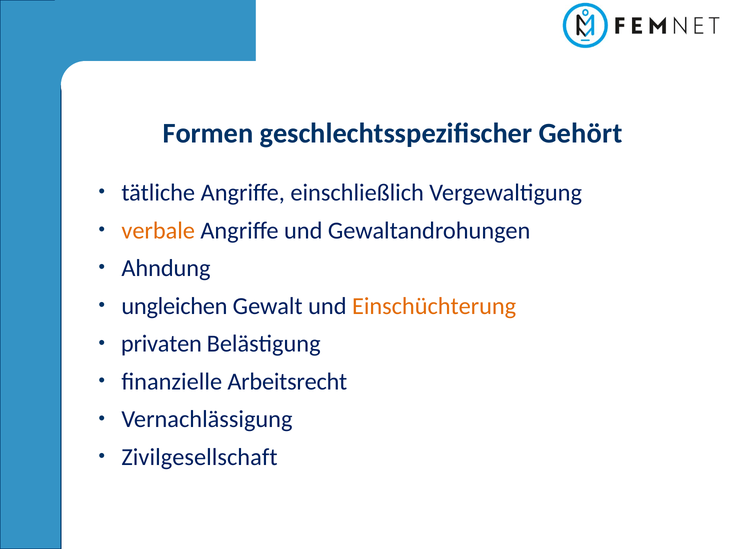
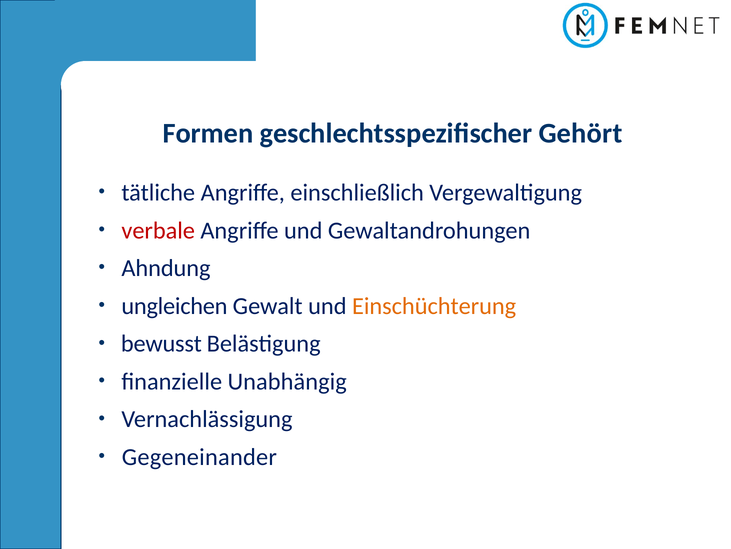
verbale colour: orange -> red
privaten: privaten -> bewusst
Arbeitsrecht: Arbeitsrecht -> Unabhängig
Zivilgesellschaft: Zivilgesellschaft -> Gegeneinander
